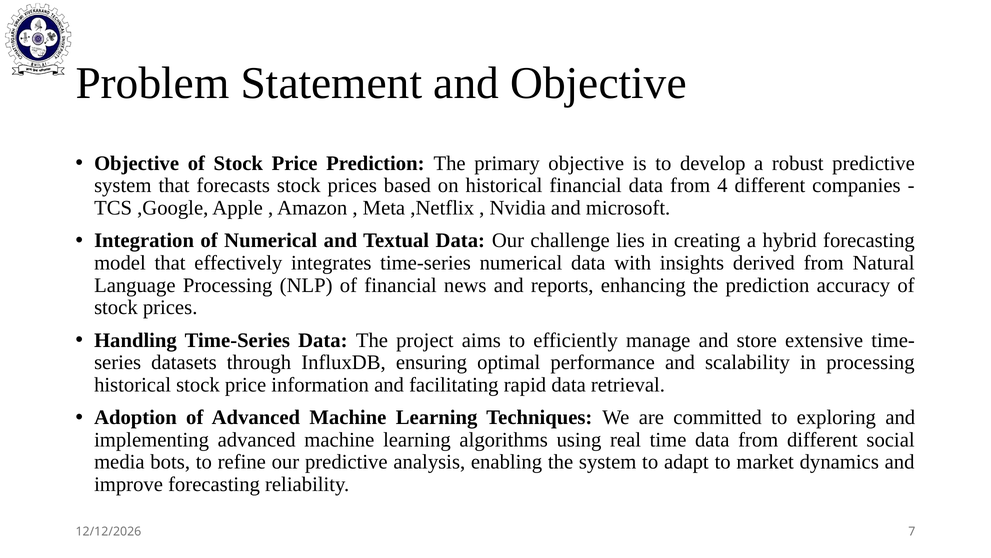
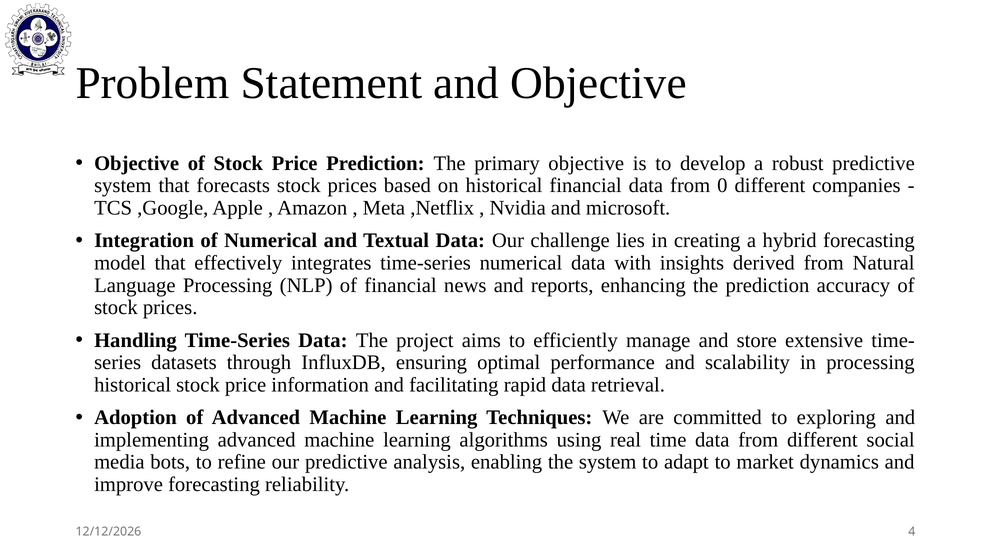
4: 4 -> 0
7: 7 -> 4
